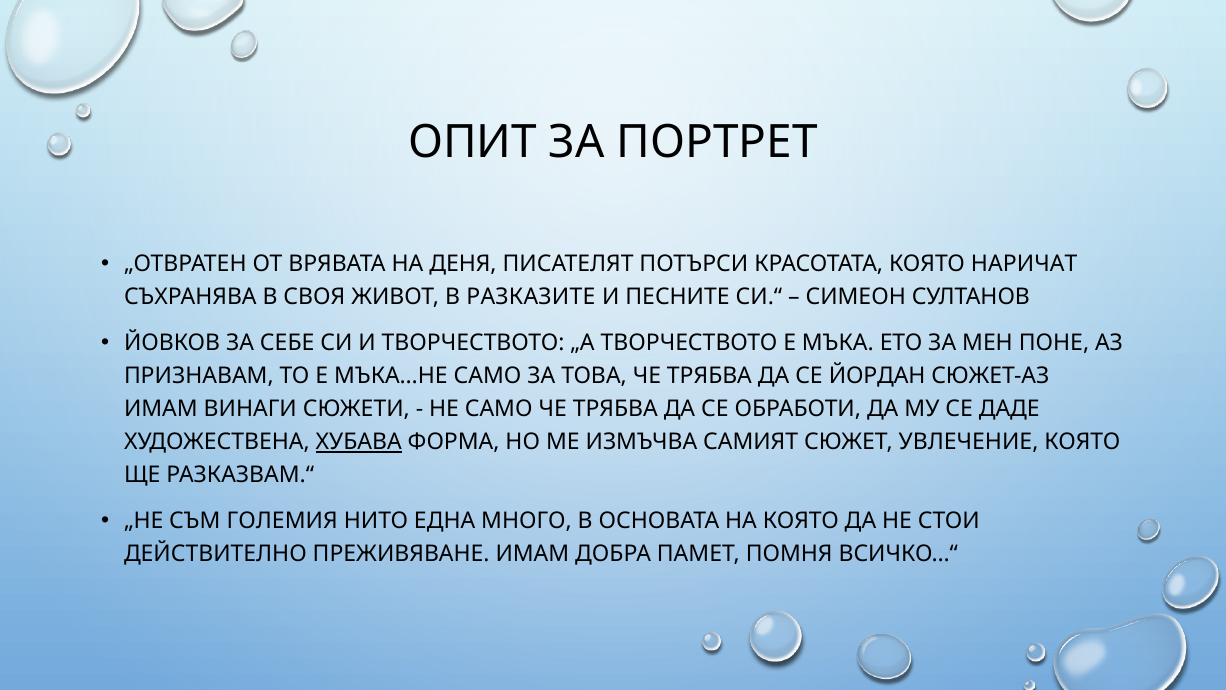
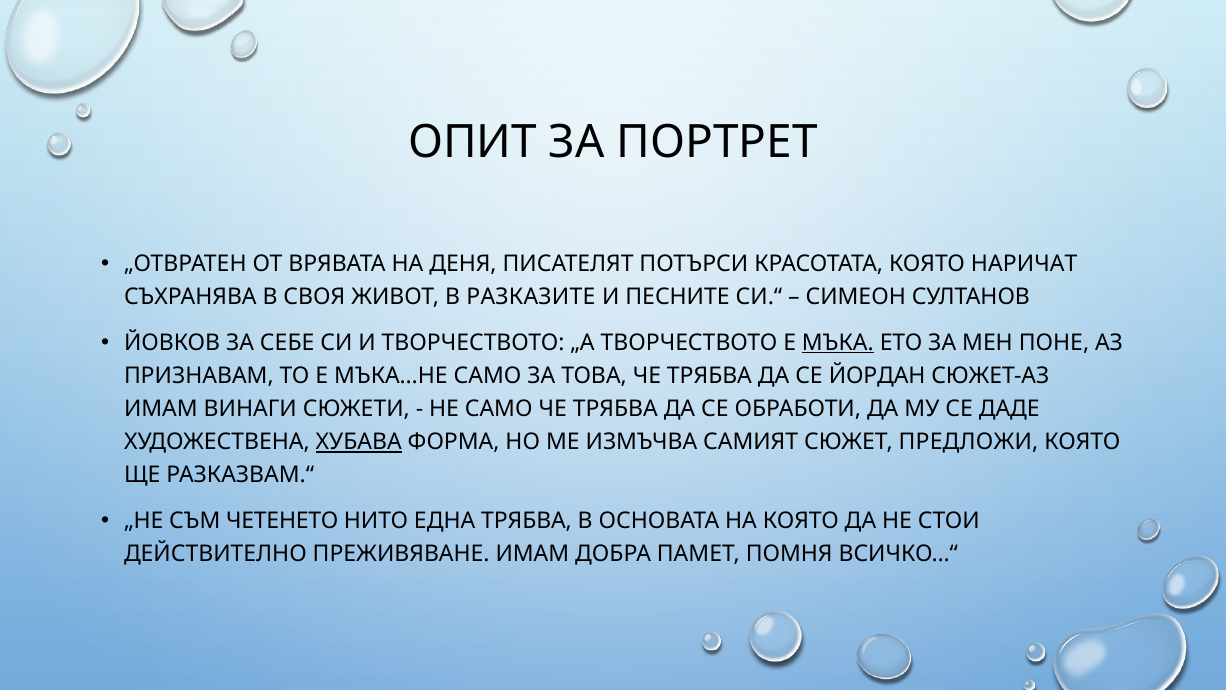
МЪКА underline: none -> present
УВЛЕЧЕНИЕ: УВЛЕЧЕНИЕ -> ПРЕДЛОЖИ
ГОЛЕМИЯ: ГОЛЕМИЯ -> ЧЕТЕНЕТО
ЕДНА МНОГО: МНОГО -> ТРЯБВА
